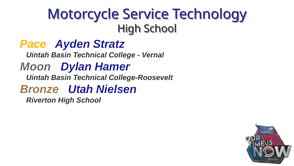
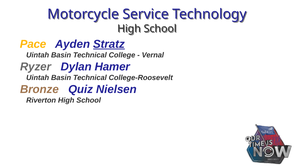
Stratz underline: none -> present
Moon: Moon -> Ryzer
Utah: Utah -> Quiz
